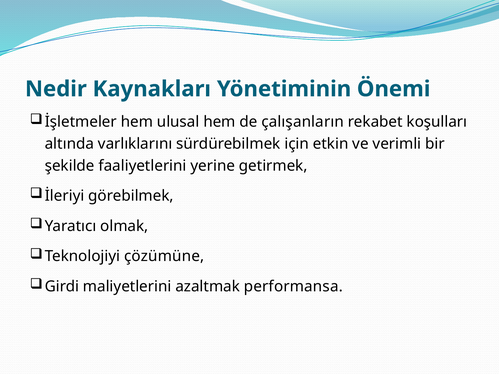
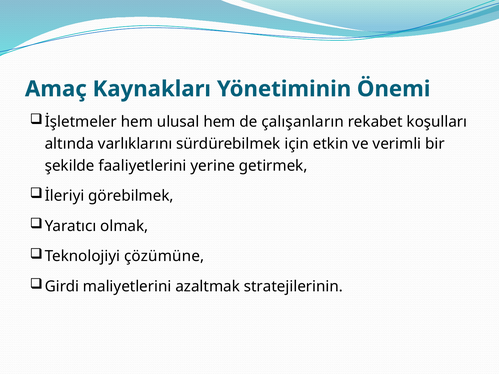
Nedir: Nedir -> Amaç
performansa: performansa -> stratejilerinin
